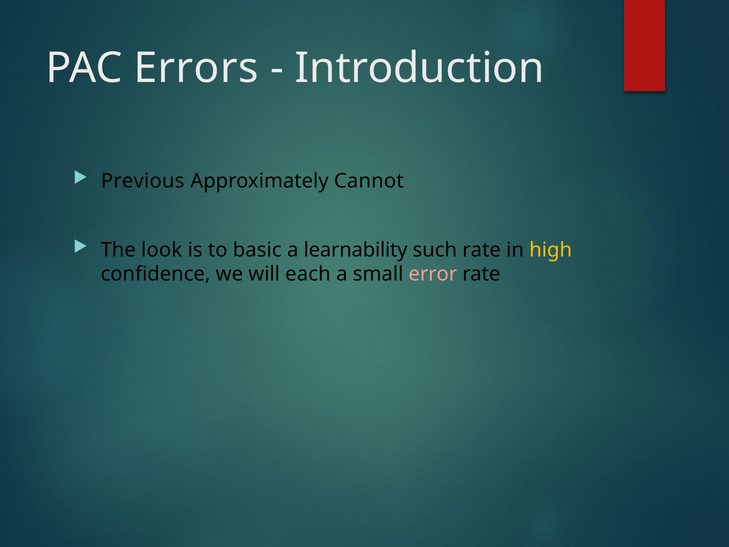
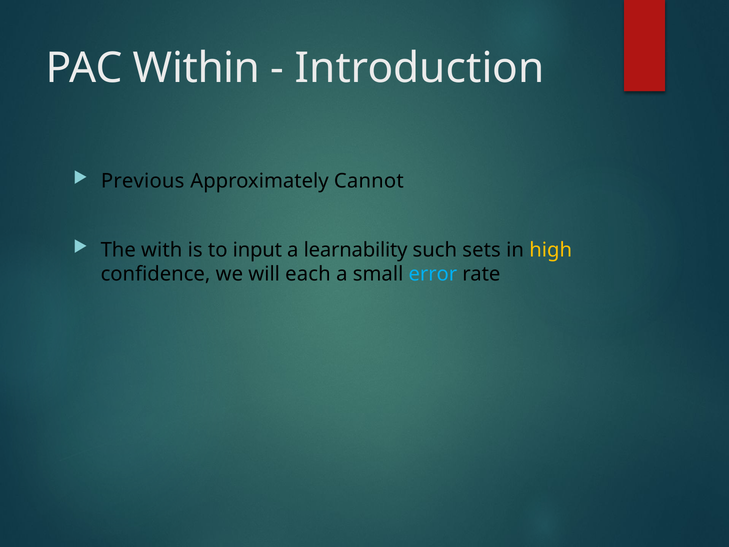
Errors: Errors -> Within
look: look -> with
basic: basic -> input
such rate: rate -> sets
error colour: pink -> light blue
